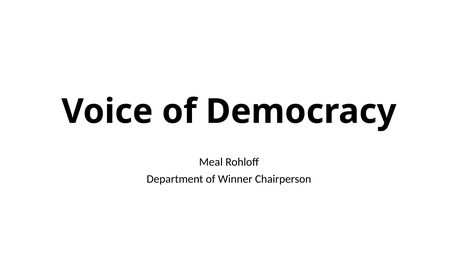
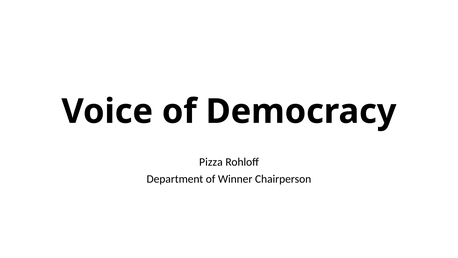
Meal: Meal -> Pizza
